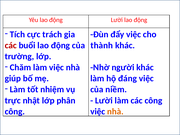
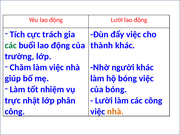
các at (11, 45) colour: red -> green
hộ đáng: đáng -> bóng
của niềm: niềm -> bóng
